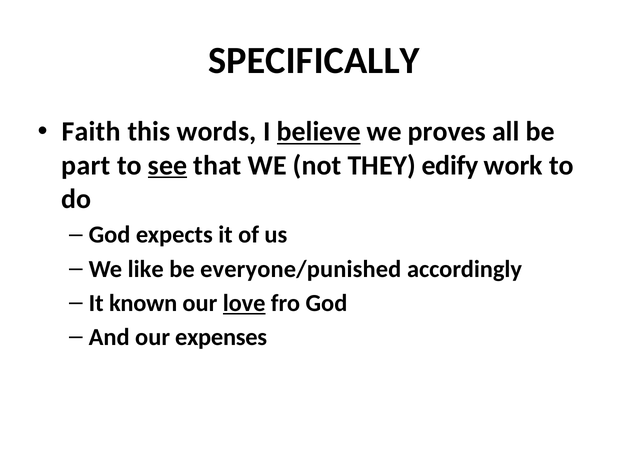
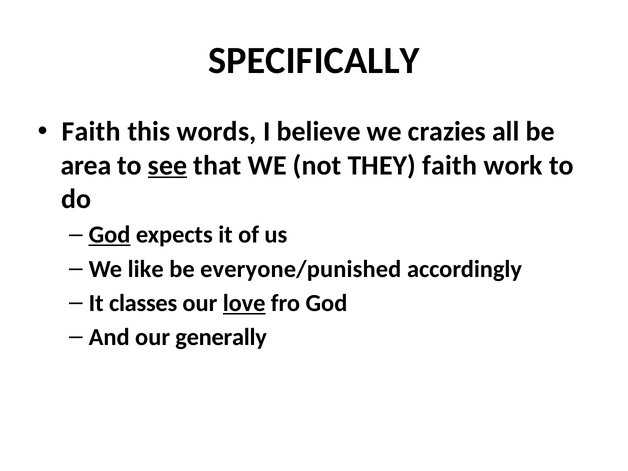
believe underline: present -> none
proves: proves -> crazies
part: part -> area
THEY edify: edify -> faith
God at (110, 235) underline: none -> present
known: known -> classes
expenses: expenses -> generally
